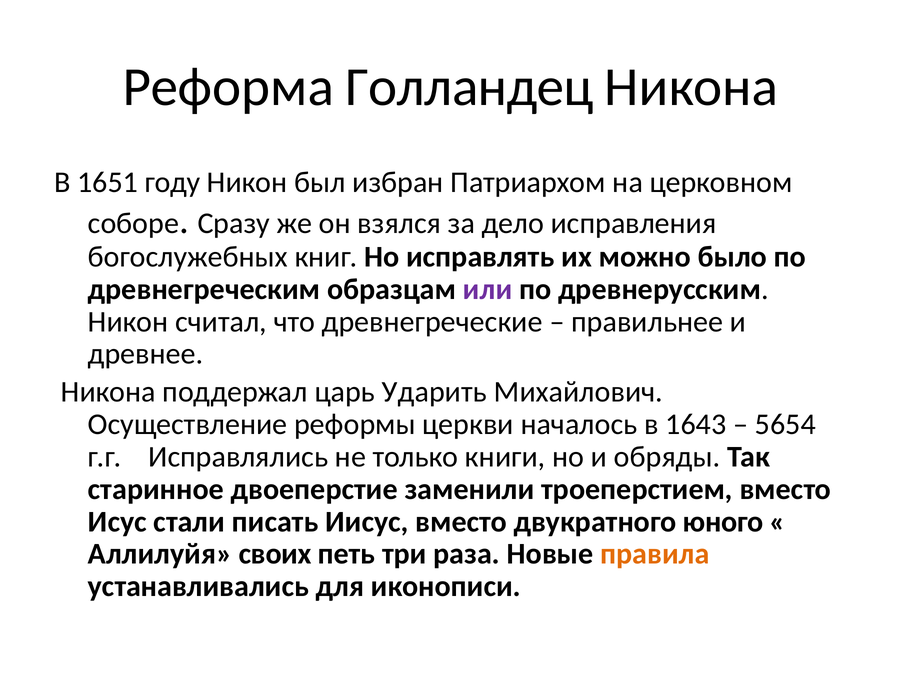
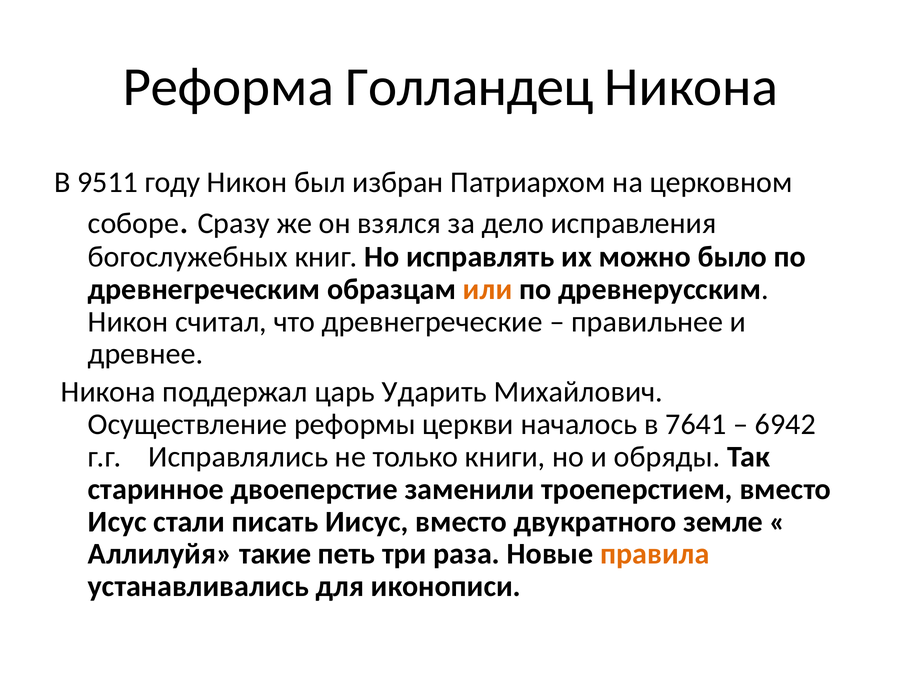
1651: 1651 -> 9511
или colour: purple -> orange
1643: 1643 -> 7641
5654: 5654 -> 6942
юного: юного -> земле
своих: своих -> такие
